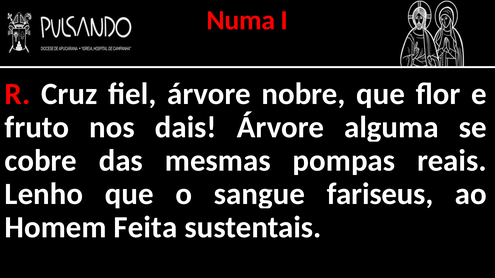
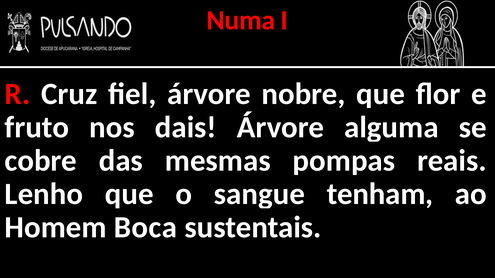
fariseus: fariseus -> tenham
Feita: Feita -> Boca
